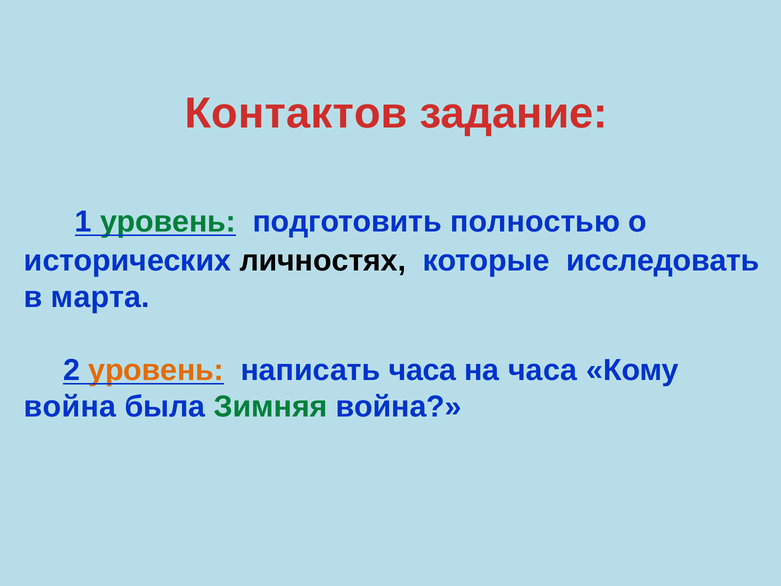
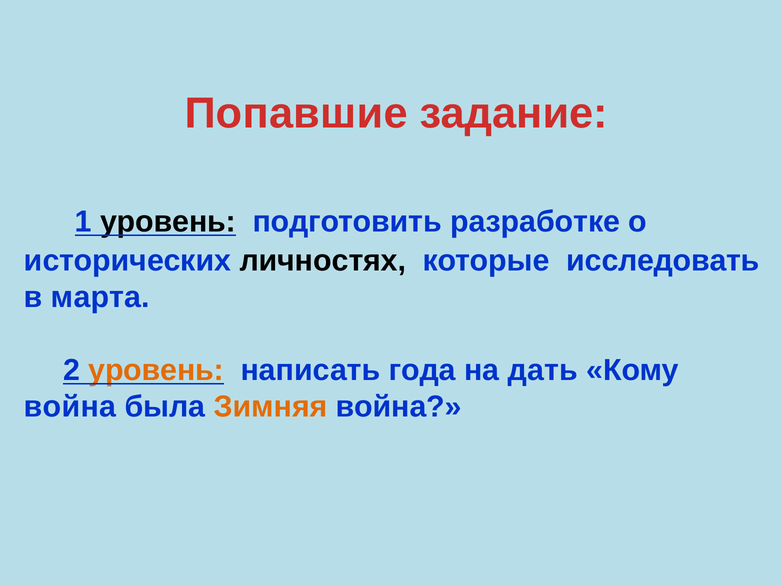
Контактов: Контактов -> Попавшие
уровень at (168, 222) colour: green -> black
полностью: полностью -> разработке
написать часа: часа -> года
на часа: часа -> дать
Зимняя colour: green -> orange
